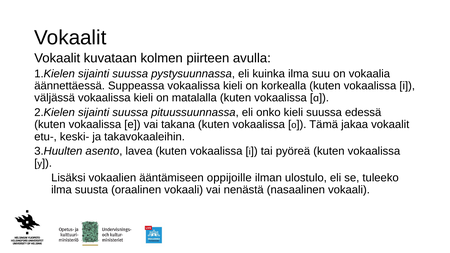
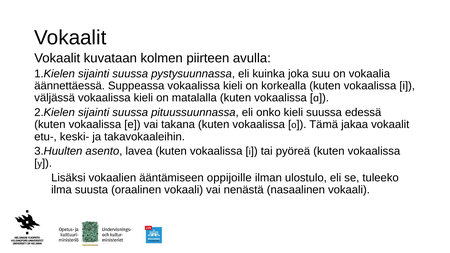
kuinka ilma: ilma -> joka
